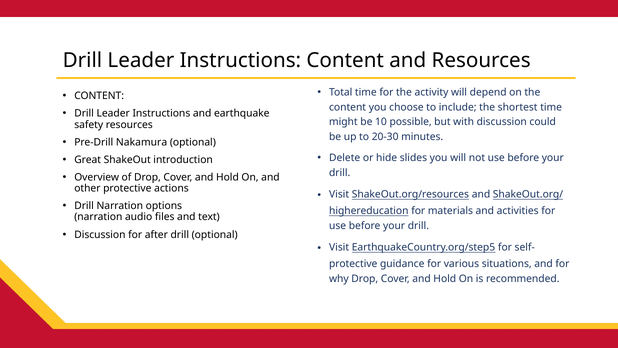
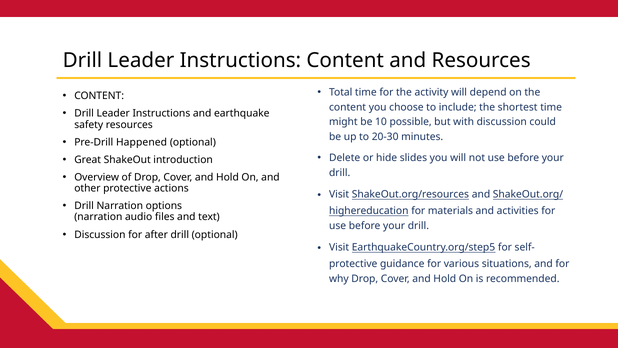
Nakamura: Nakamura -> Happened
